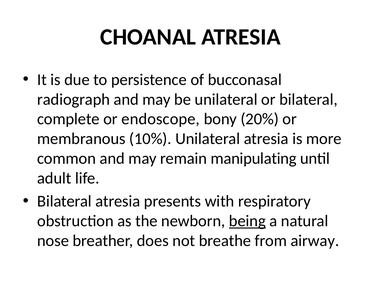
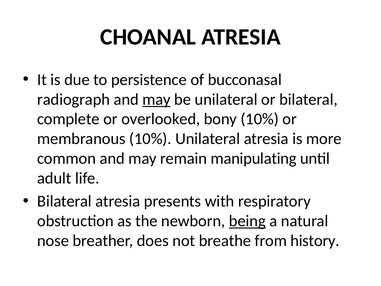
may at (157, 99) underline: none -> present
endoscope: endoscope -> overlooked
bony 20%: 20% -> 10%
airway: airway -> history
